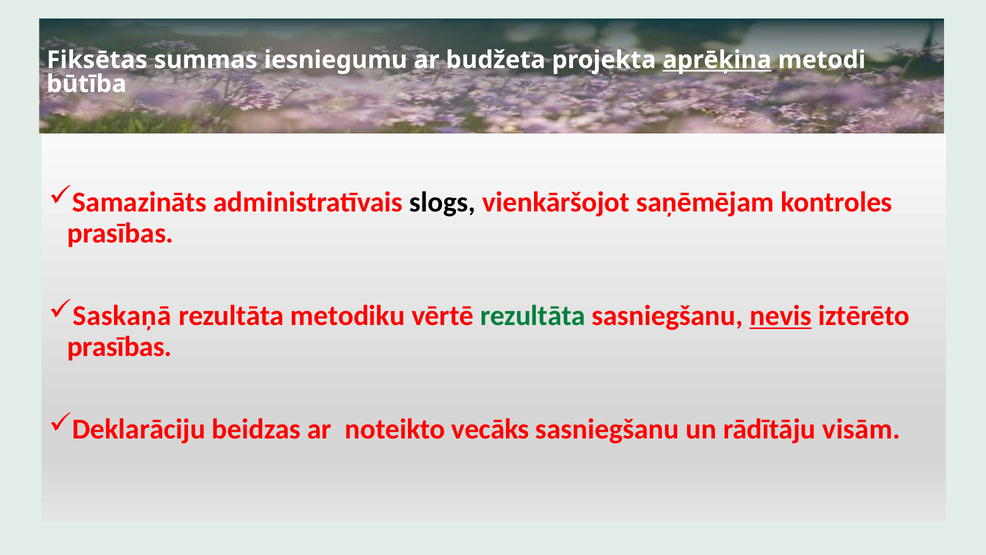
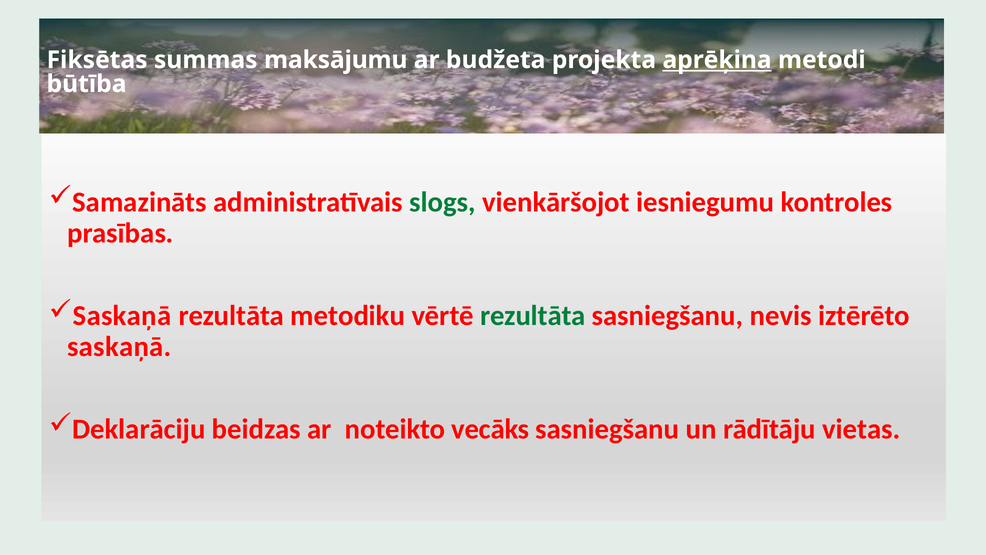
iesniegumu: iesniegumu -> maksājumu
slogs colour: black -> green
saņēmējam: saņēmējam -> iesniegumu
nevis underline: present -> none
prasības at (120, 347): prasības -> saskaņā
visām: visām -> vietas
